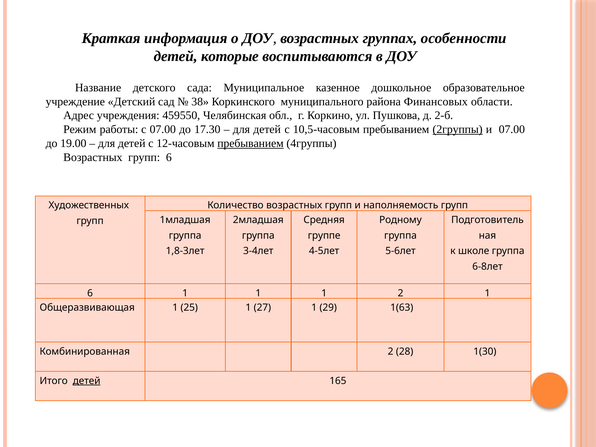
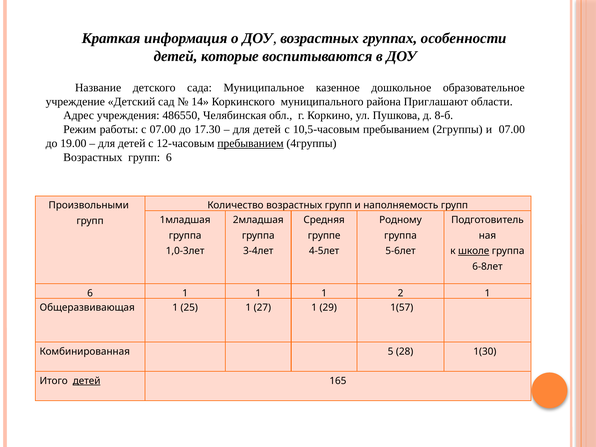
38: 38 -> 14
Финансовых: Финансовых -> Приглашают
459550: 459550 -> 486550
2-б: 2-б -> 8-б
2группы underline: present -> none
Художественных: Художественных -> Произвольными
1,8-3лет: 1,8-3лет -> 1,0-3лет
школе underline: none -> present
1(63: 1(63 -> 1(57
Комбинированная 2: 2 -> 5
